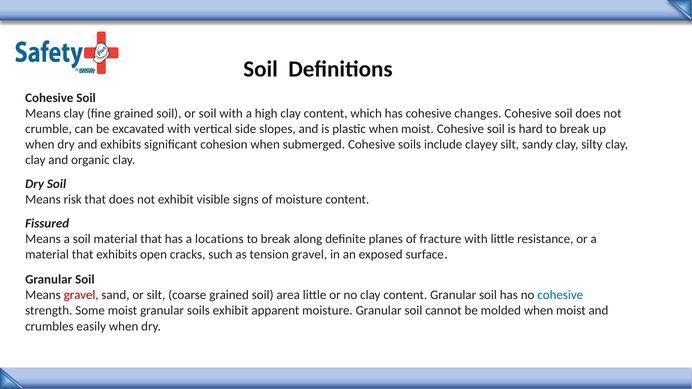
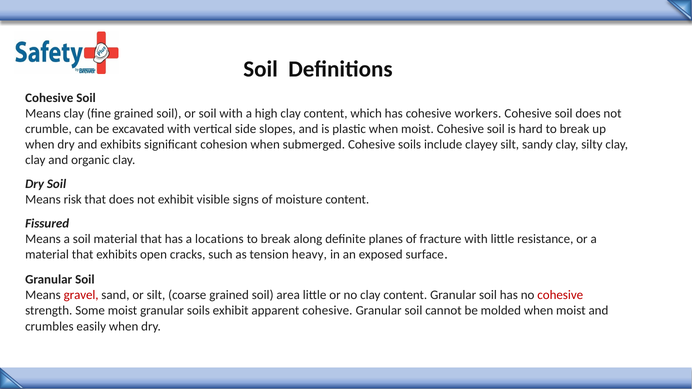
changes: changes -> workers
tension gravel: gravel -> heavy
cohesive at (560, 295) colour: blue -> red
apparent moisture: moisture -> cohesive
